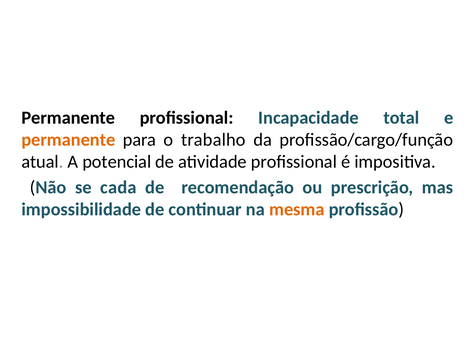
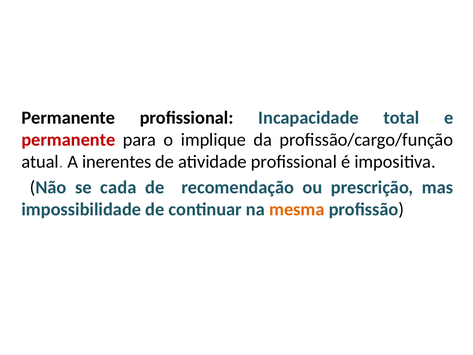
permanente at (68, 140) colour: orange -> red
trabalho: trabalho -> implique
potencial: potencial -> inerentes
